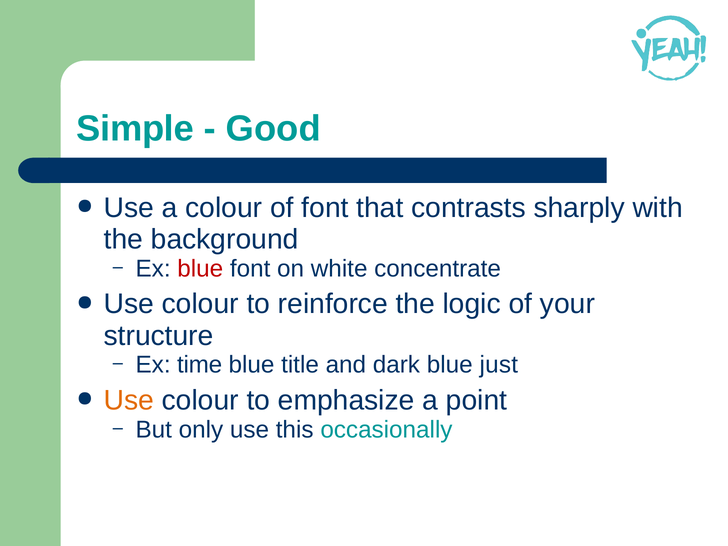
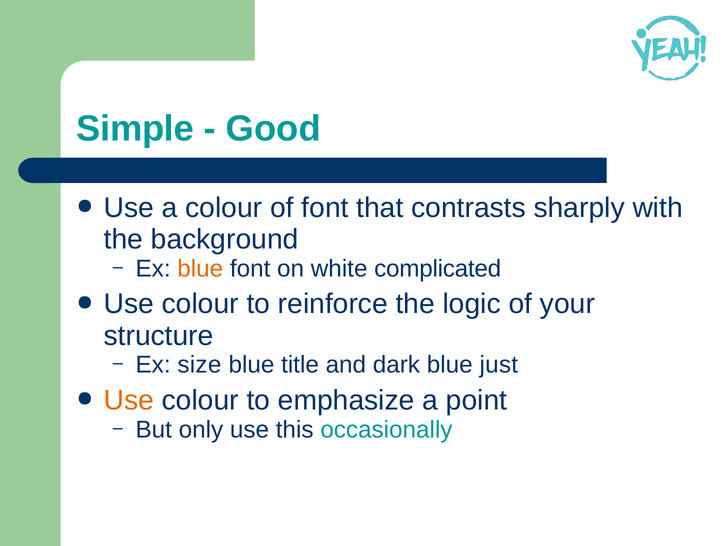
blue at (200, 269) colour: red -> orange
concentrate: concentrate -> complicated
time: time -> size
